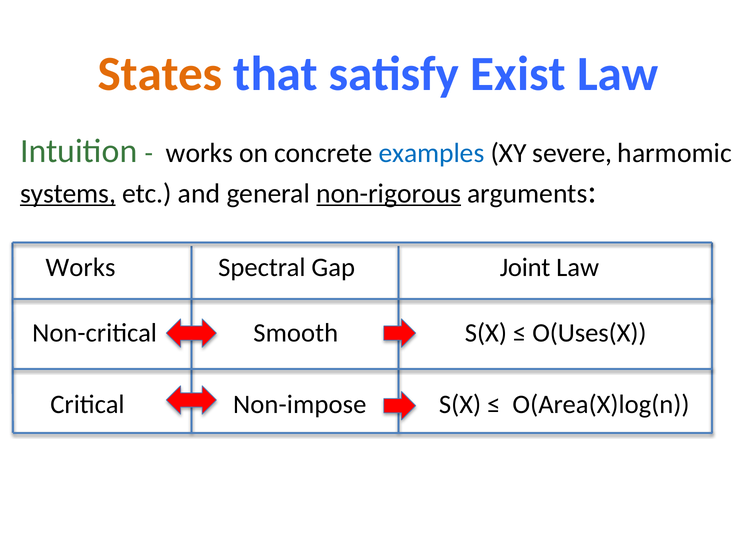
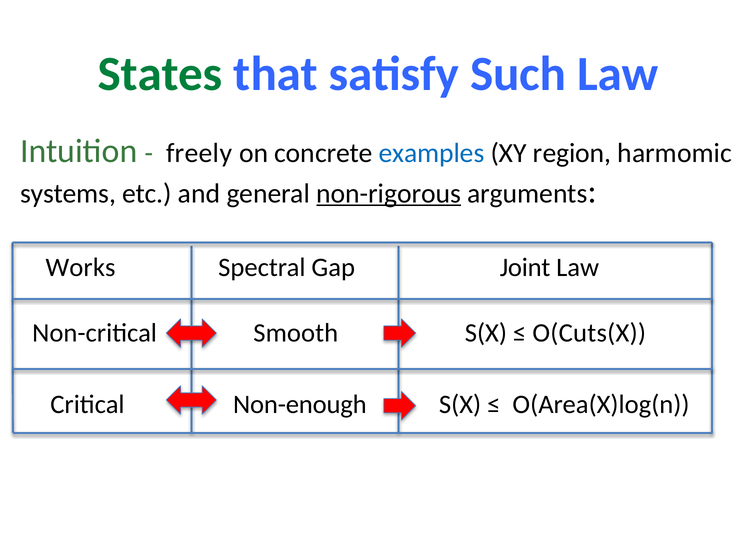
States colour: orange -> green
Exist: Exist -> Such
works at (199, 153): works -> freely
severe: severe -> region
systems underline: present -> none
O(Uses(X: O(Uses(X -> O(Cuts(X
Non-impose: Non-impose -> Non-enough
